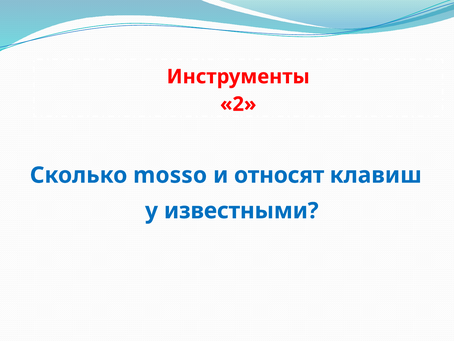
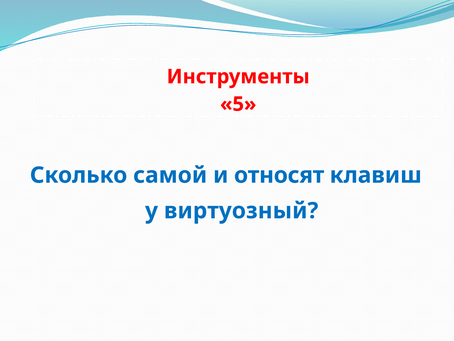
2: 2 -> 5
mosso: mosso -> самой
известными: известными -> виртуозный
